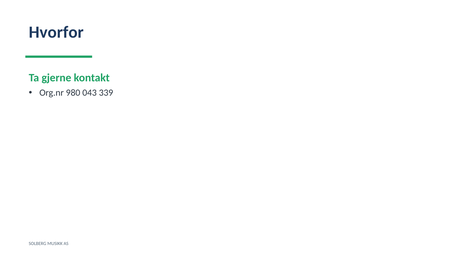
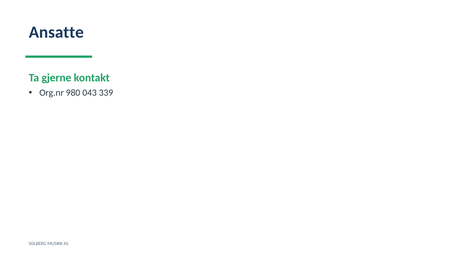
Hvorfor: Hvorfor -> Ansatte
